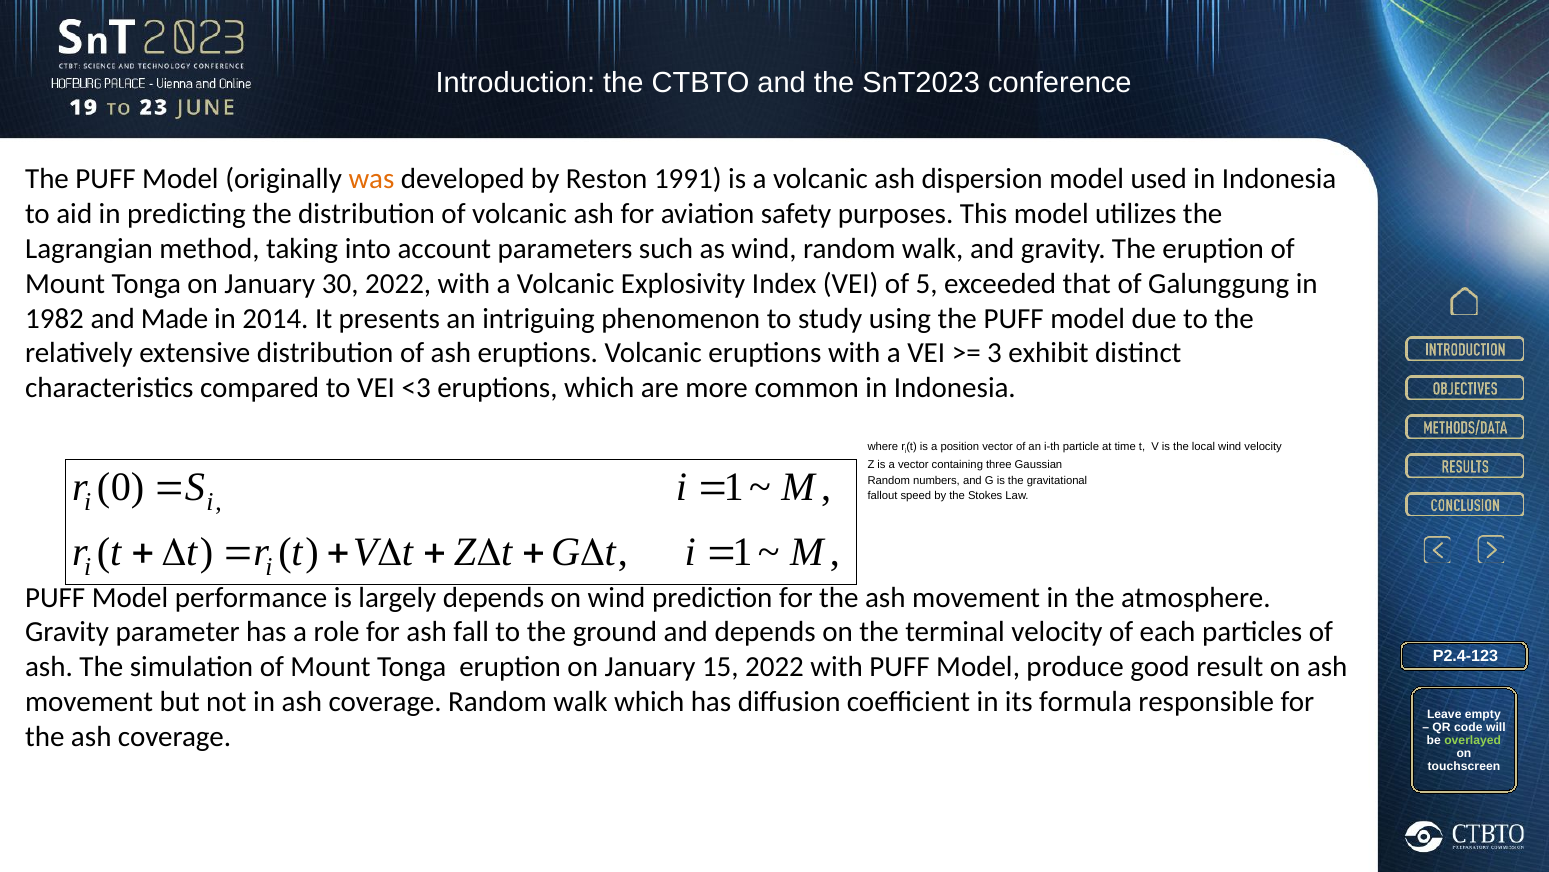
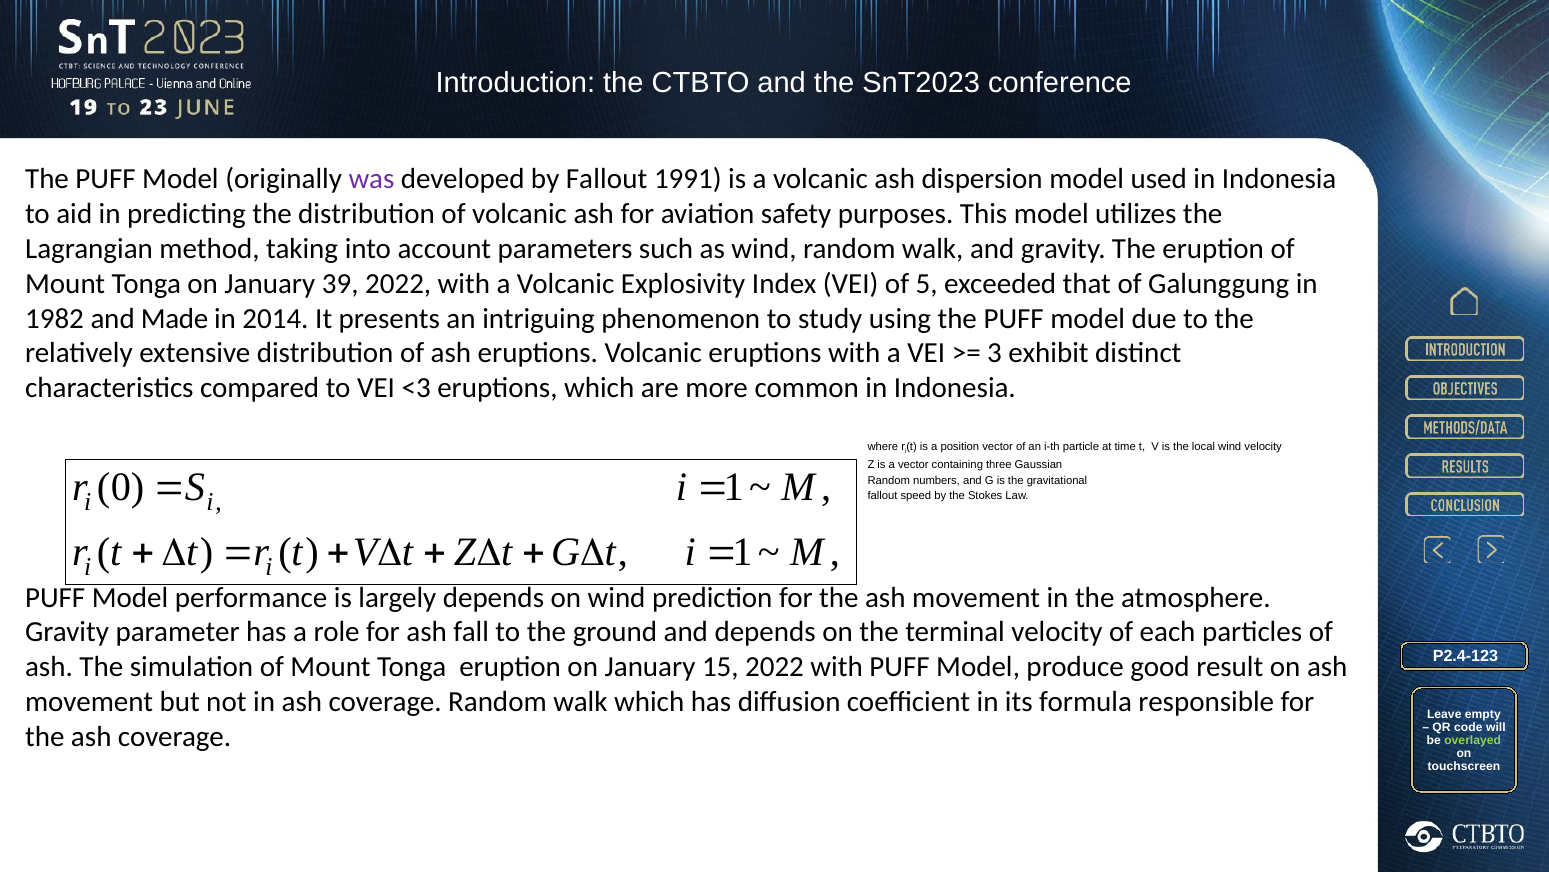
was colour: orange -> purple
by Reston: Reston -> Fallout
30: 30 -> 39
